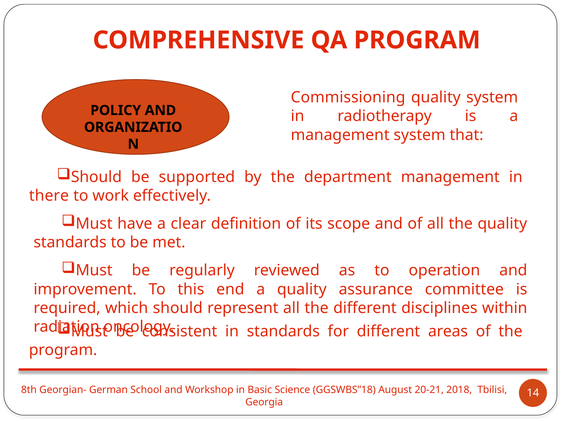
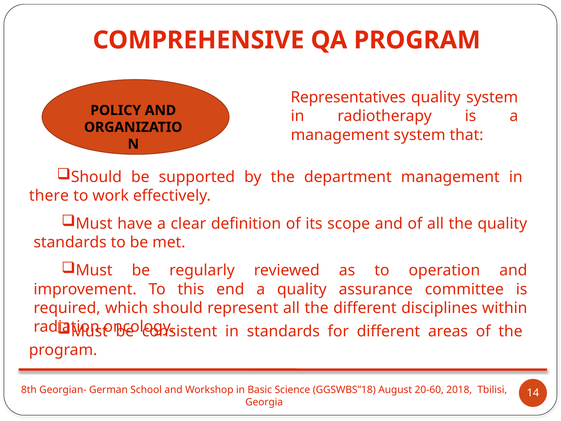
Commissioning: Commissioning -> Representatives
20-21: 20-21 -> 20-60
